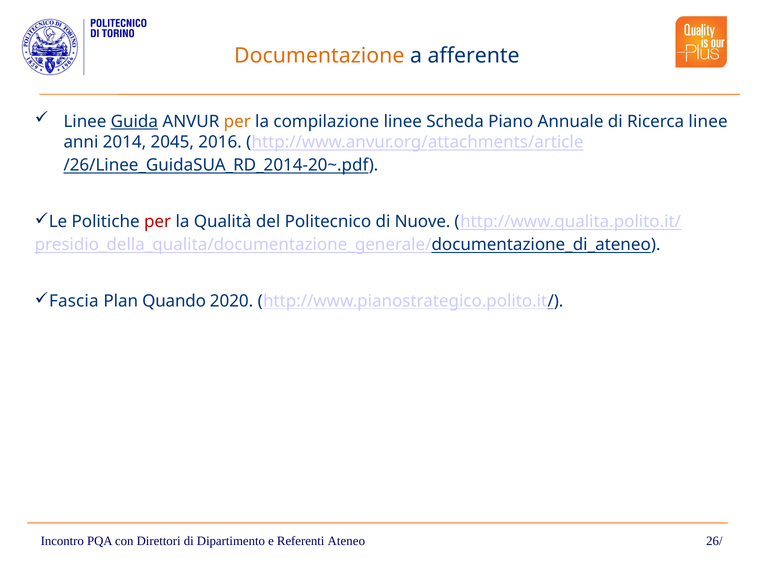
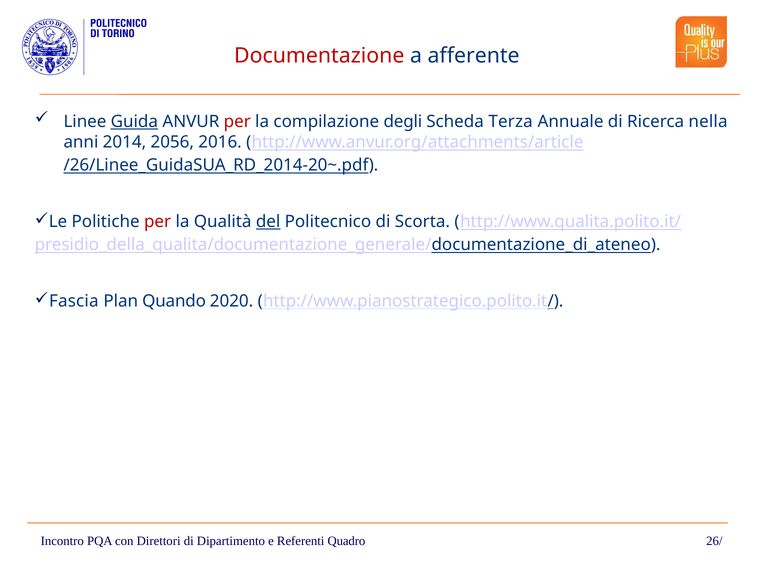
Documentazione colour: orange -> red
per at (237, 122) colour: orange -> red
compilazione linee: linee -> degli
Piano: Piano -> Terza
Ricerca linee: linee -> nella
2045: 2045 -> 2056
del underline: none -> present
Nuove: Nuove -> Scorta
Ateneo: Ateneo -> Quadro
